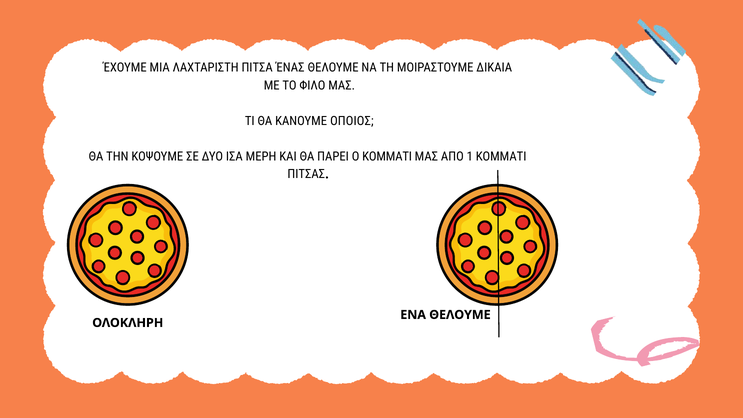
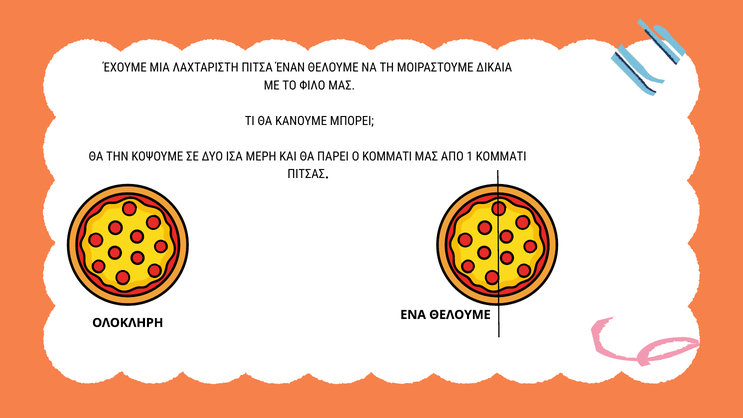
ΈΝΑΣ: ΈΝΑΣ -> ΈΝΑΝ
ΟΠΟΙΟΣ: ΟΠΟΙΟΣ -> ΜΠΟΡΕΙ
